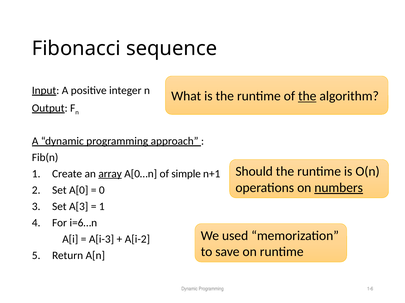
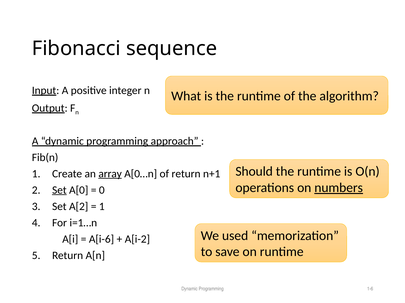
the at (307, 96) underline: present -> none
of simple: simple -> return
Set at (59, 190) underline: none -> present
A[3: A[3 -> A[2
i=6…n: i=6…n -> i=1…n
A[i-3: A[i-3 -> A[i-6
